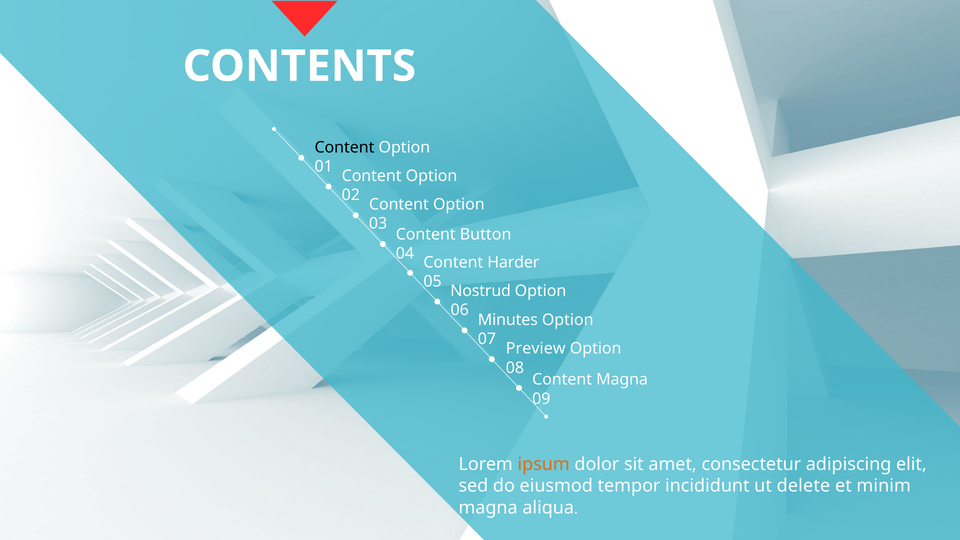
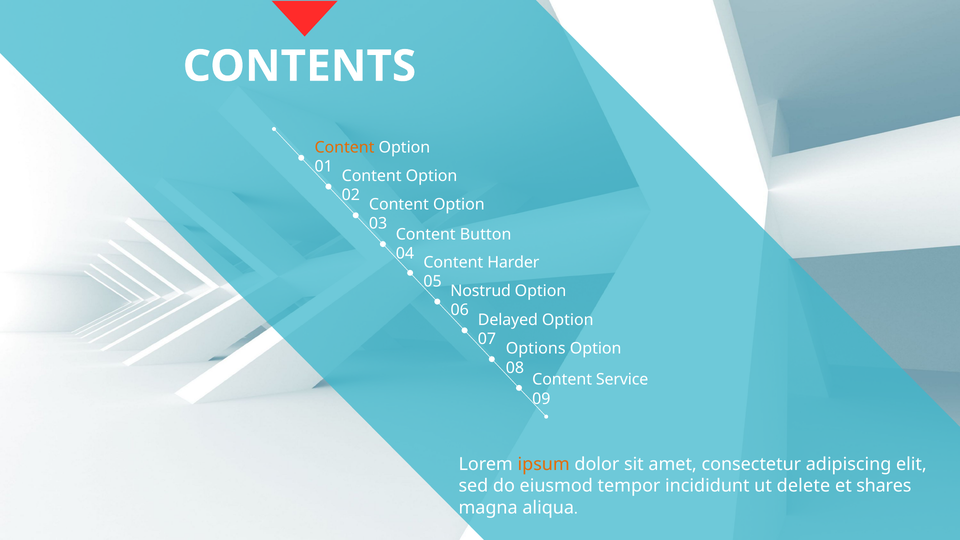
Content at (344, 147) colour: black -> orange
Minutes: Minutes -> Delayed
Preview: Preview -> Options
Content Magna: Magna -> Service
minim: minim -> shares
